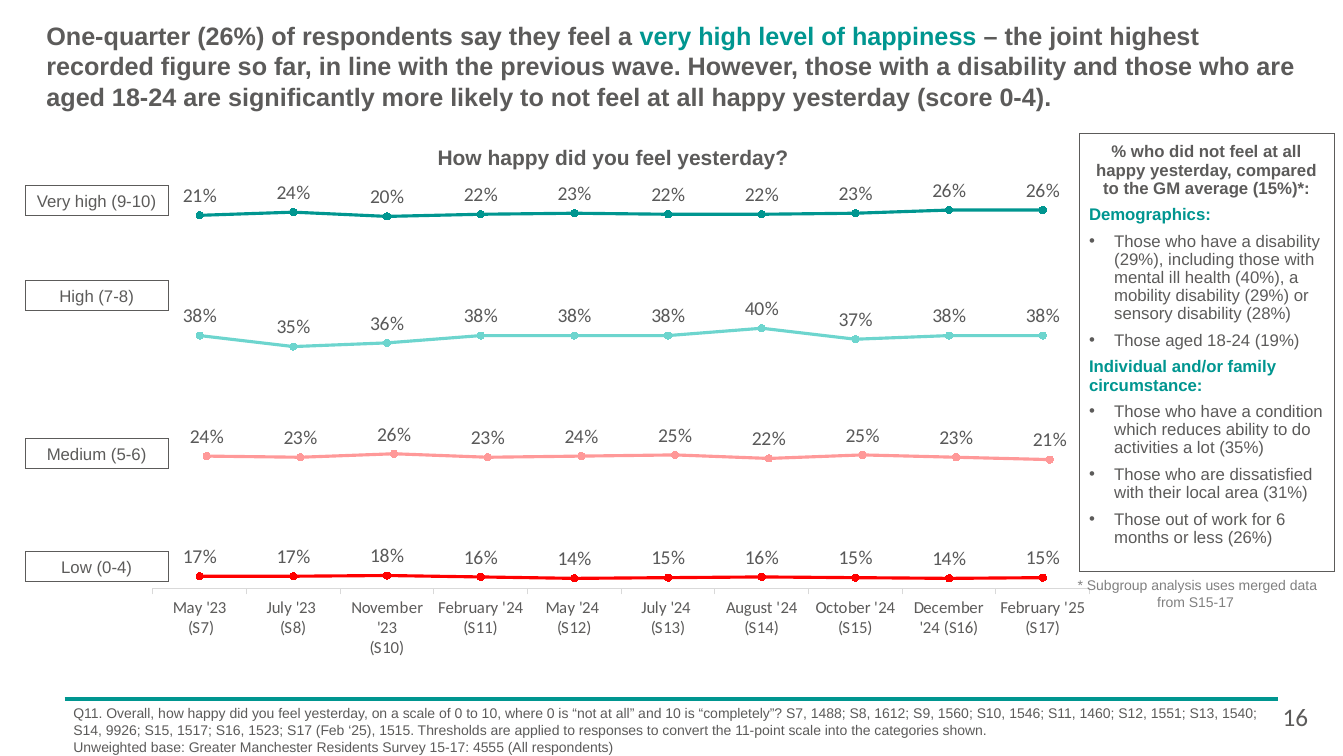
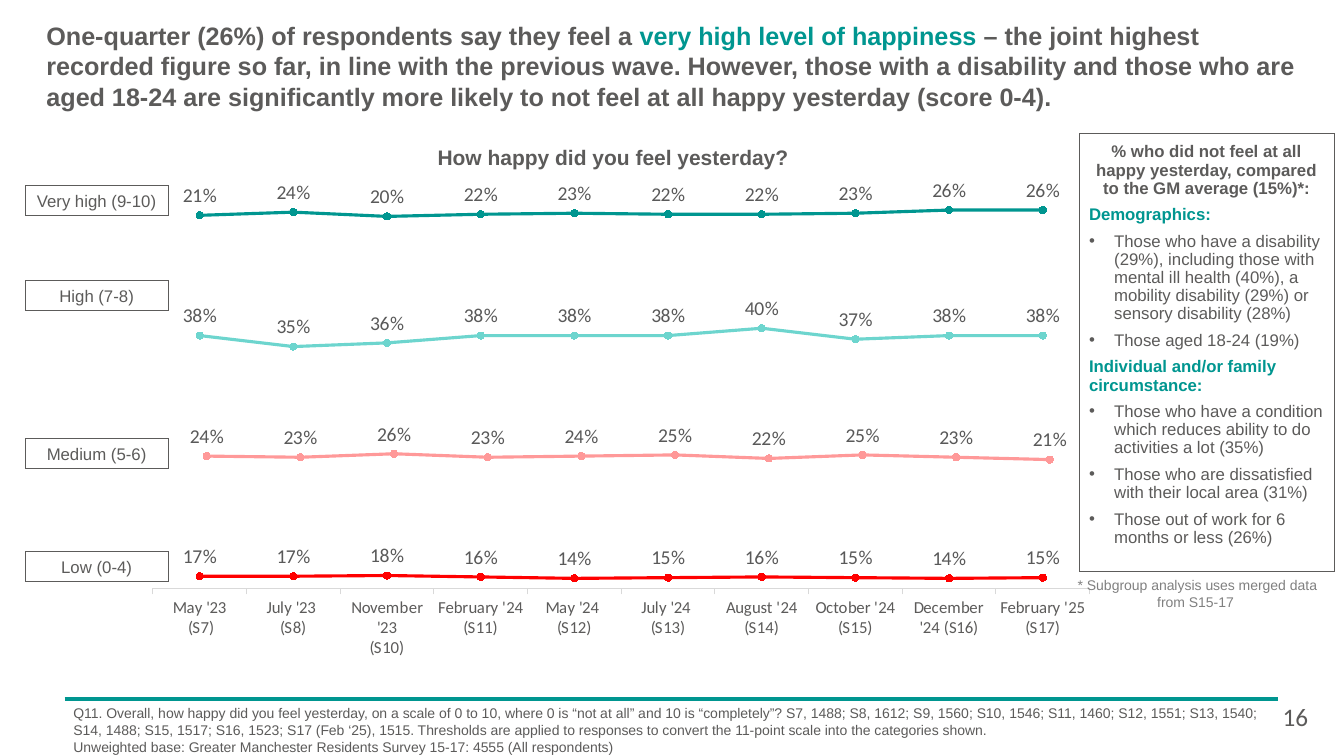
S14 9926: 9926 -> 1488
